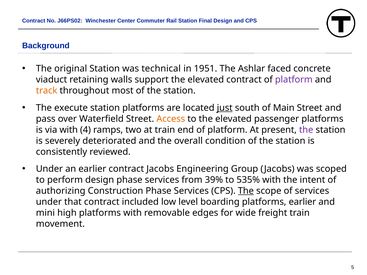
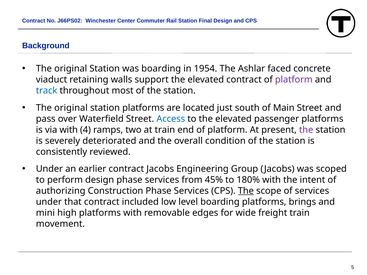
was technical: technical -> boarding
1951: 1951 -> 1954
track colour: orange -> blue
execute at (71, 108): execute -> original
just underline: present -> none
Access colour: orange -> blue
39%: 39% -> 45%
535%: 535% -> 180%
platforms earlier: earlier -> brings
